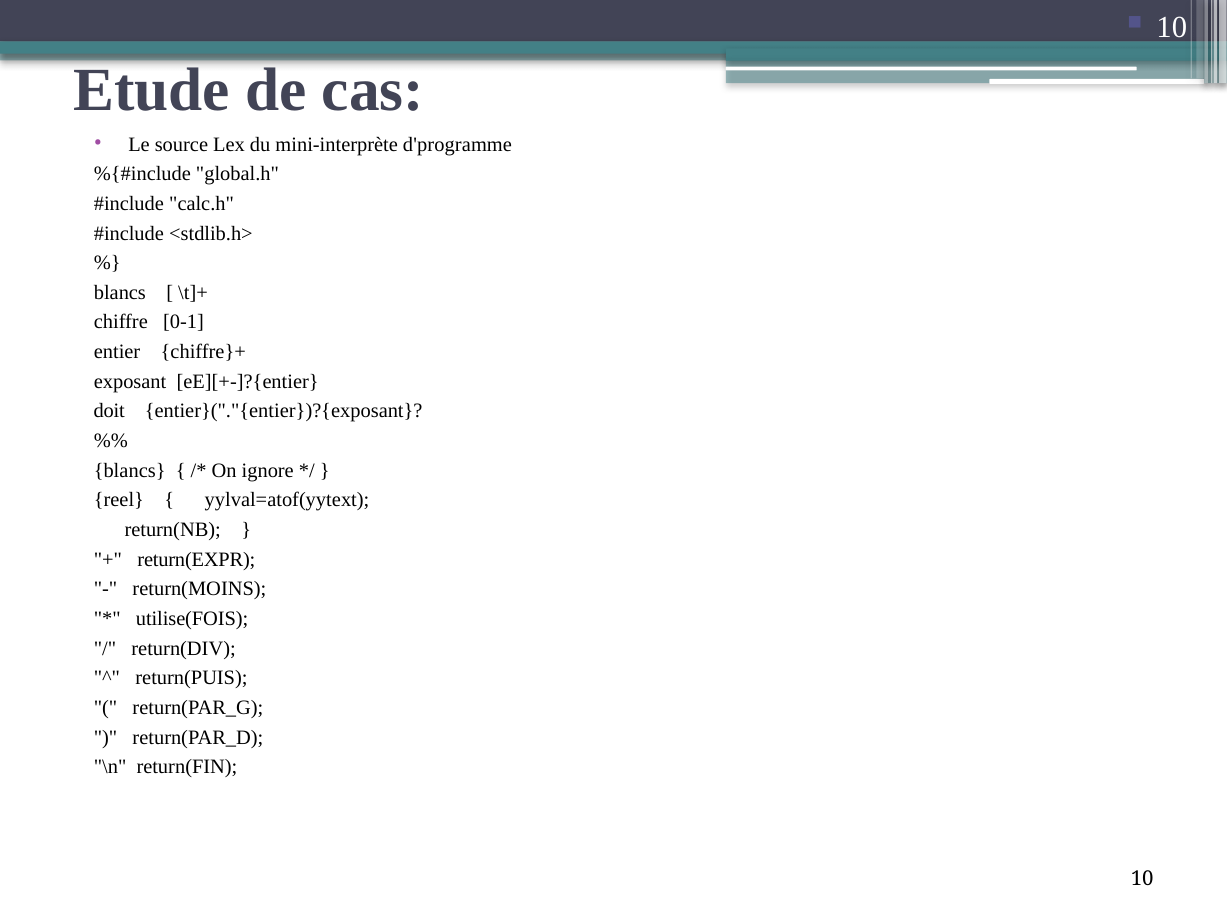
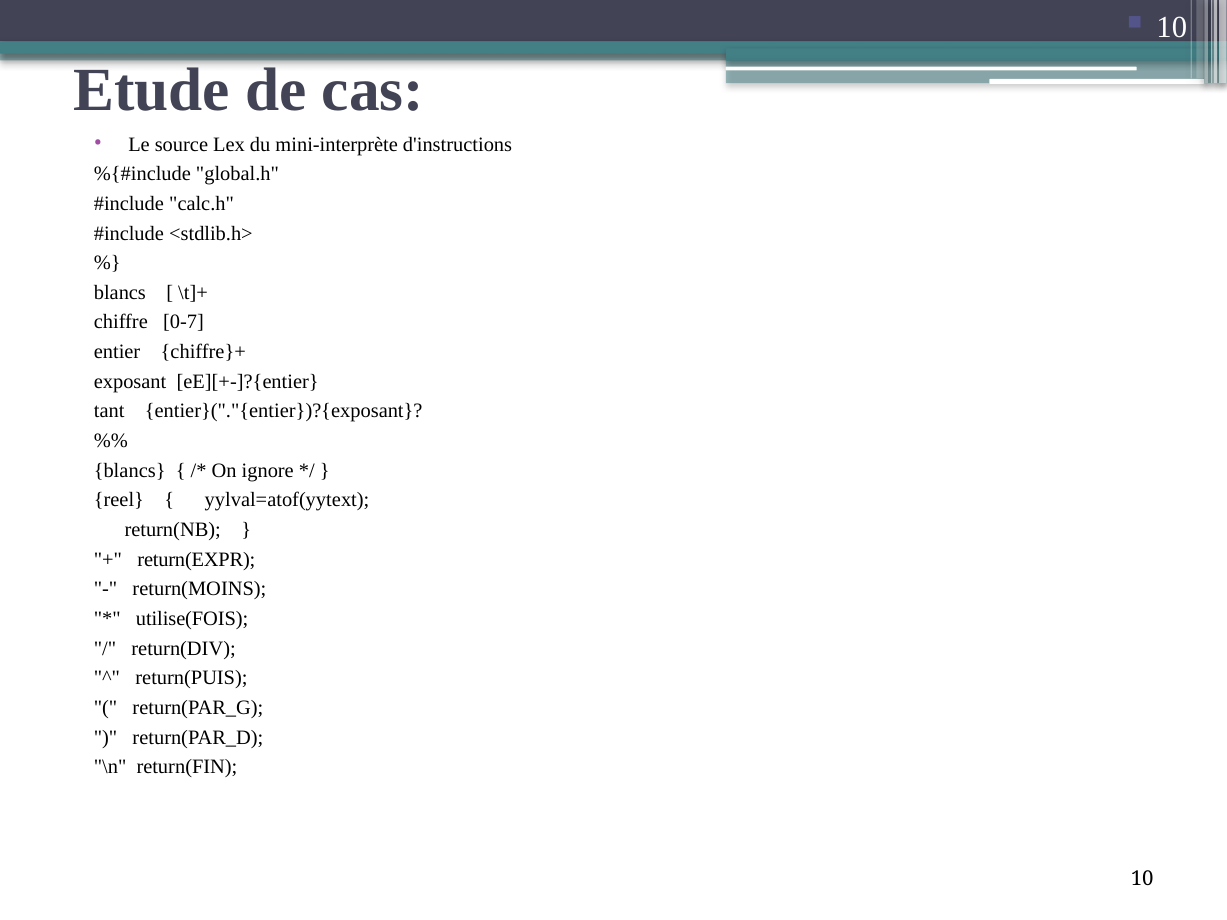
d'programme: d'programme -> d'instructions
0-1: 0-1 -> 0-7
doit: doit -> tant
